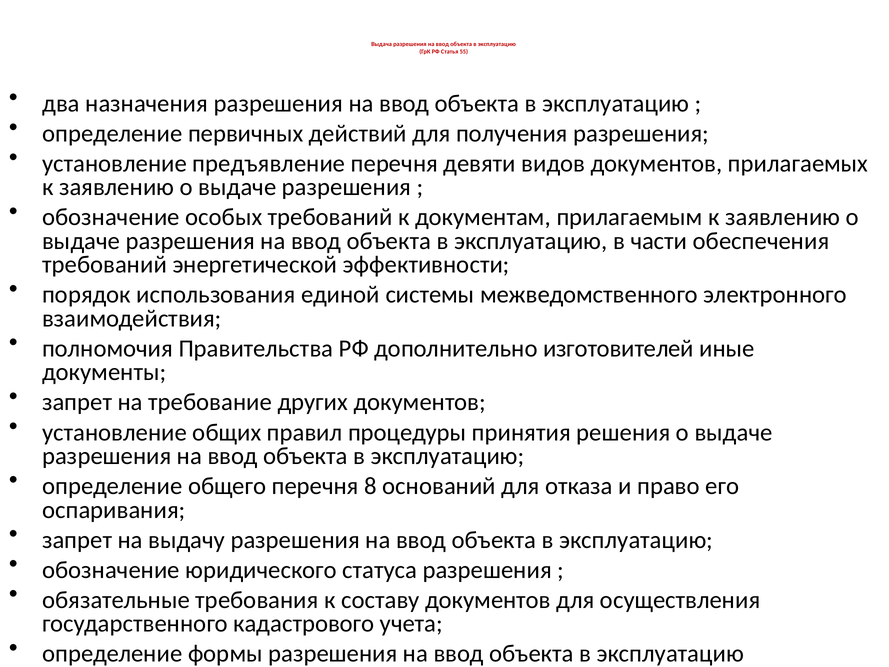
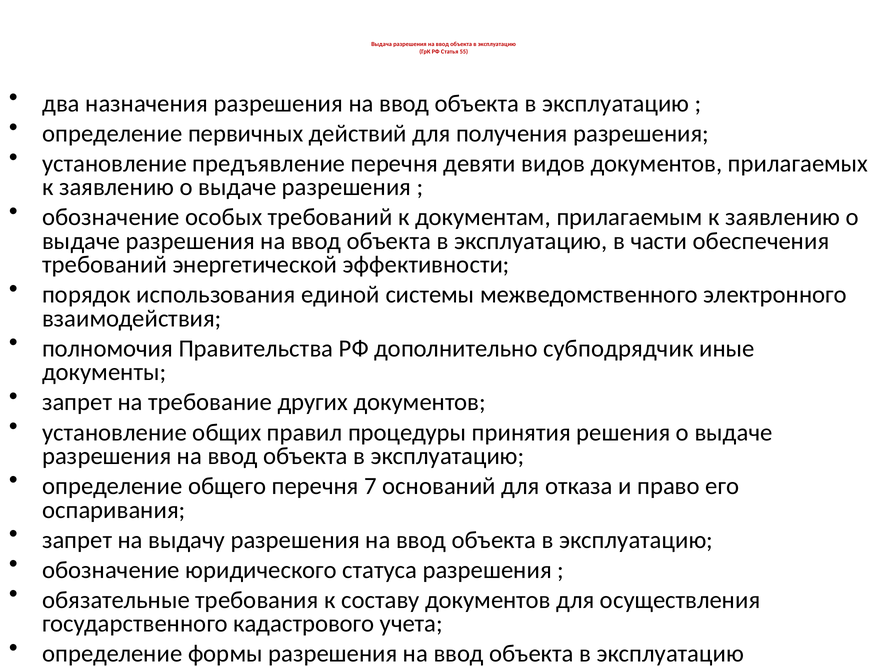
изготовителей: изготовителей -> субподрядчик
8: 8 -> 7
